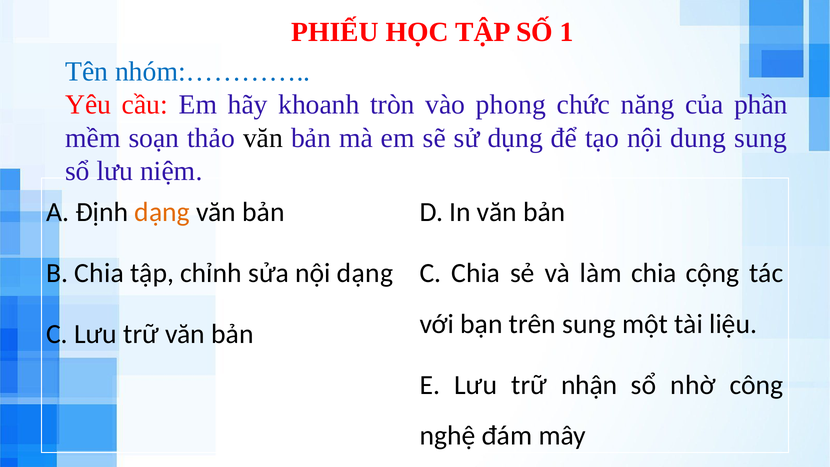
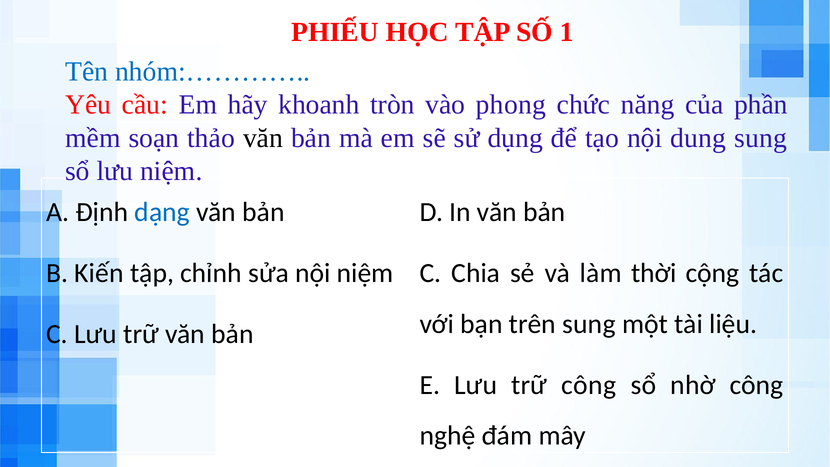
dạng at (162, 212) colour: orange -> blue
B Chia: Chia -> Kiến
nội dạng: dạng -> niệm
làm chia: chia -> thời
trữ nhận: nhận -> công
